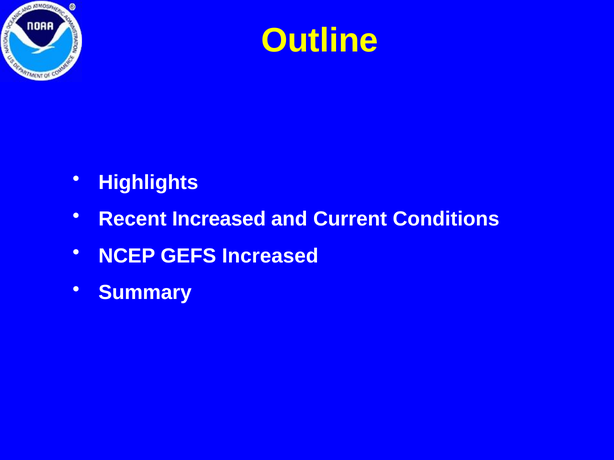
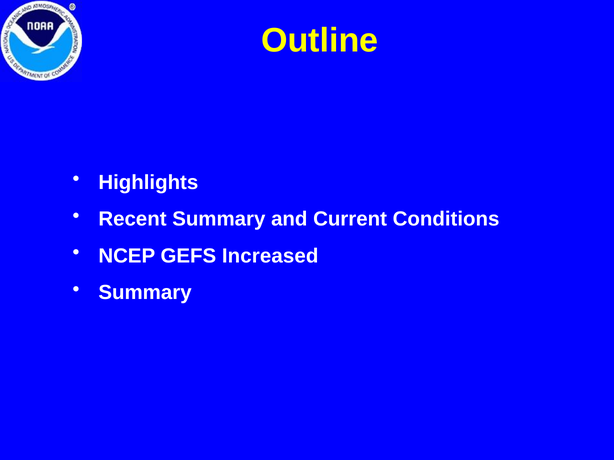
Recent Increased: Increased -> Summary
